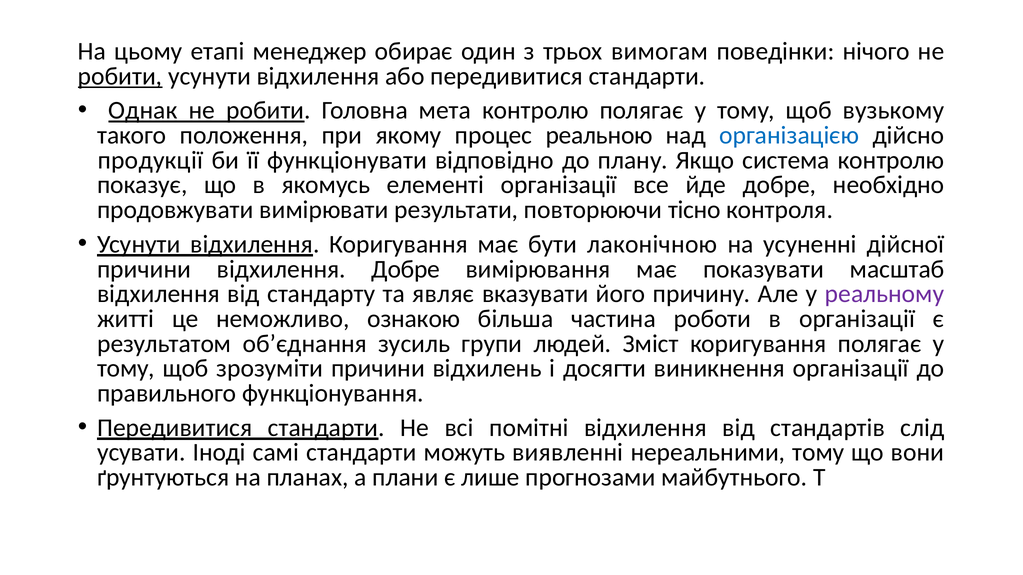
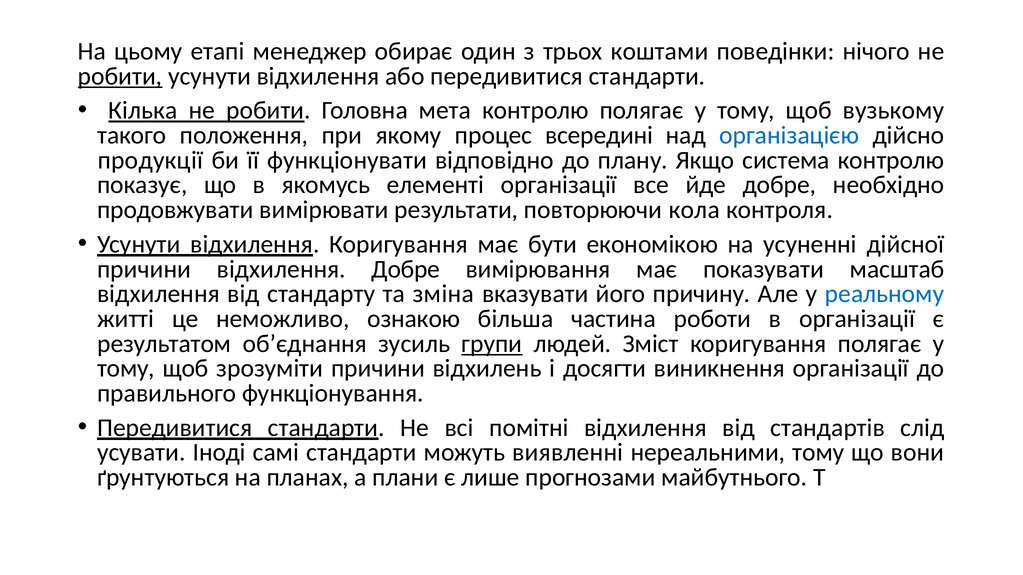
вимогам: вимогам -> коштами
Однак: Однак -> Кілька
реальною: реальною -> всередині
тісно: тісно -> кола
лаконічною: лаконічною -> економікою
являє: являє -> зміна
реальному colour: purple -> blue
групи underline: none -> present
